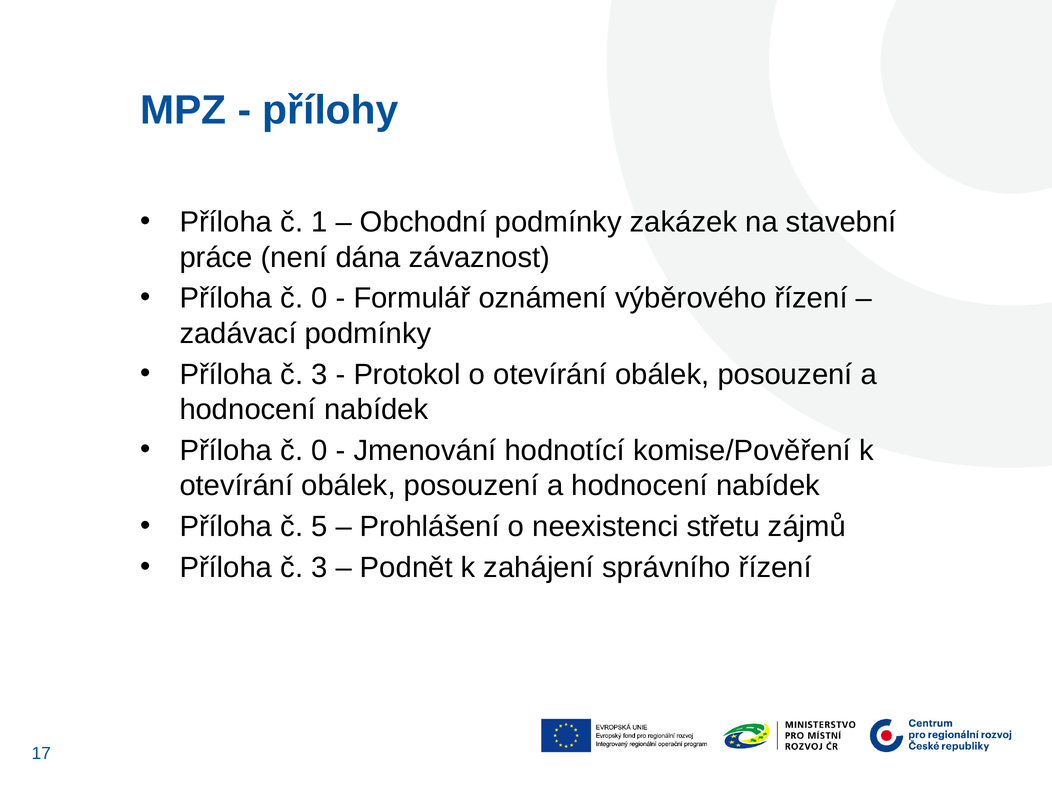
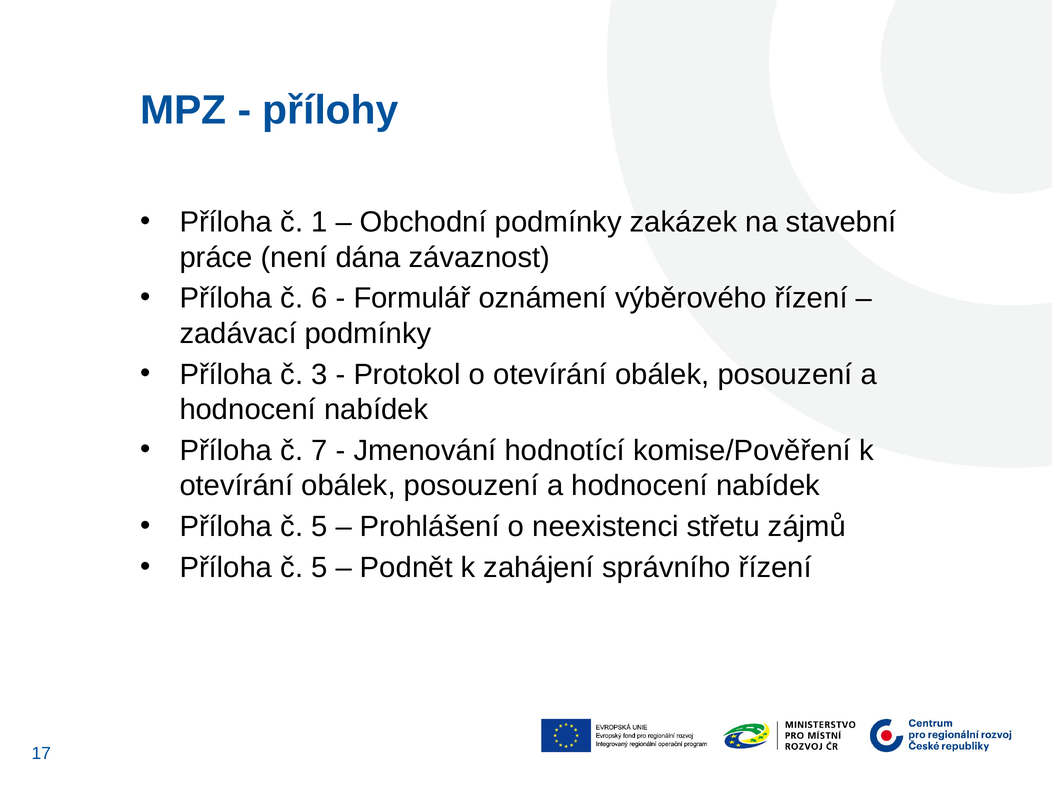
0 at (319, 298): 0 -> 6
0 at (319, 450): 0 -> 7
3 at (319, 568): 3 -> 5
